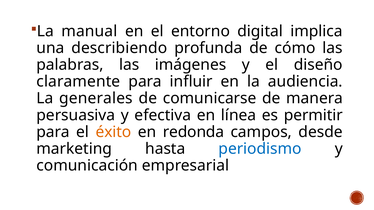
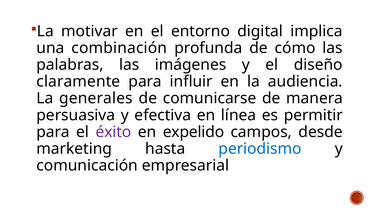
manual: manual -> motivar
describiendo: describiendo -> combinación
éxito colour: orange -> purple
redonda: redonda -> expelido
